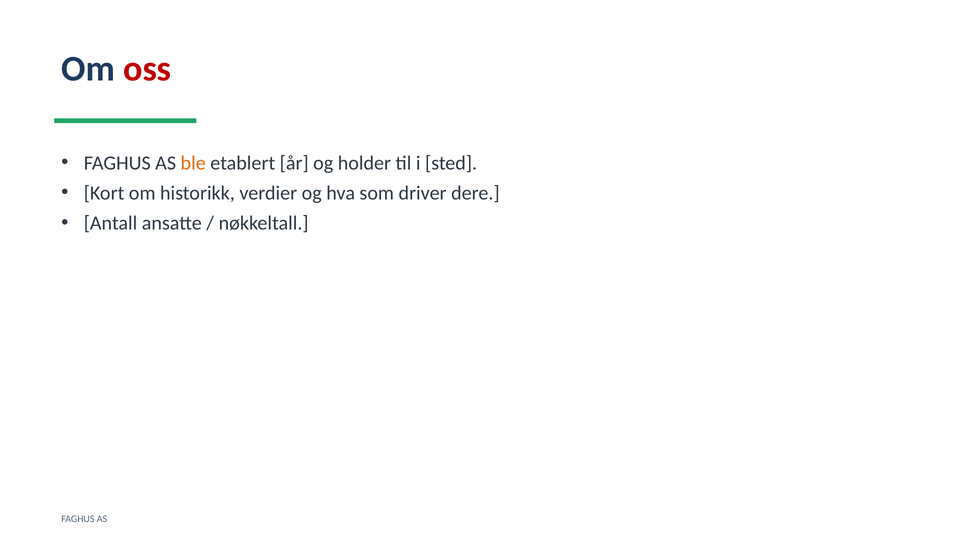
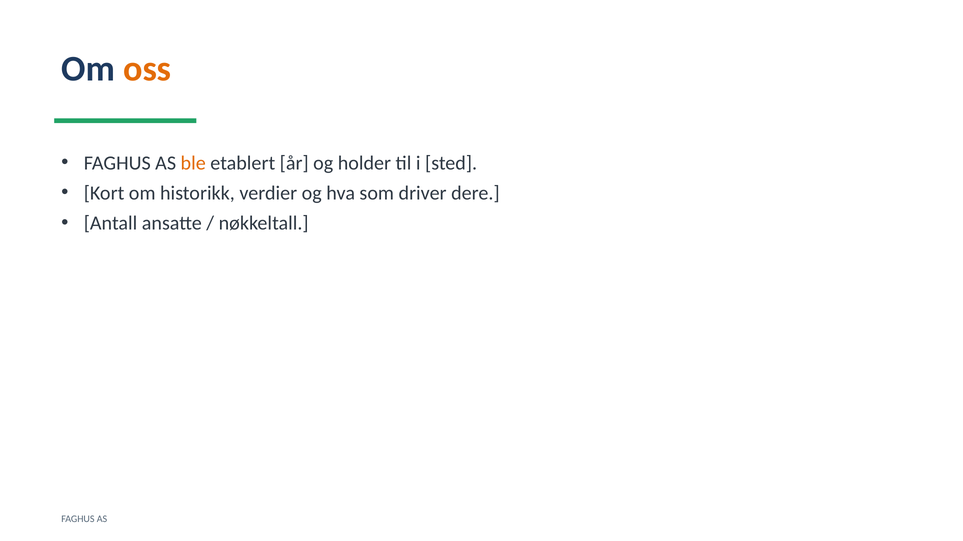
oss colour: red -> orange
